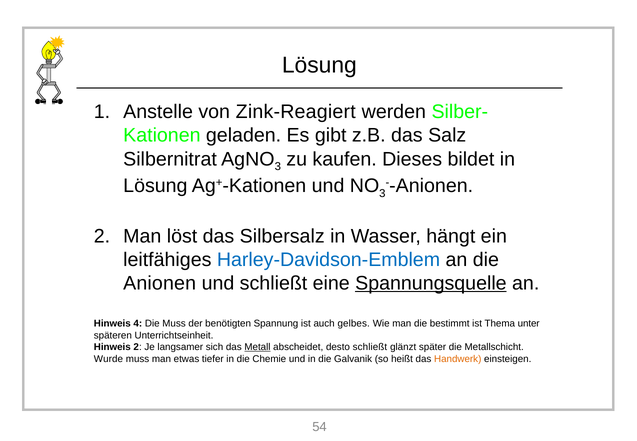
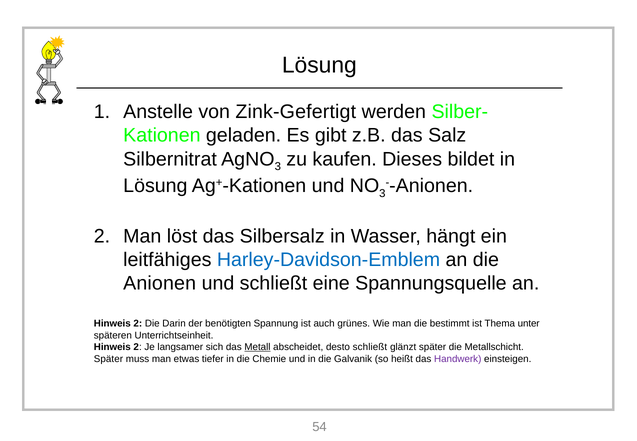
Zink-Reagiert: Zink-Reagiert -> Zink-Gefertigt
Spannungsquelle underline: present -> none
4 at (138, 324): 4 -> 2
Die Muss: Muss -> Darin
gelbes: gelbes -> grünes
Wurde at (108, 359): Wurde -> Später
Handwerk colour: orange -> purple
